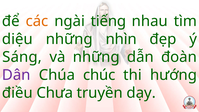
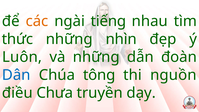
diệu: diệu -> thức
Sáng: Sáng -> Luôn
Dân colour: purple -> blue
chúc: chúc -> tông
hướng: hướng -> nguồn
